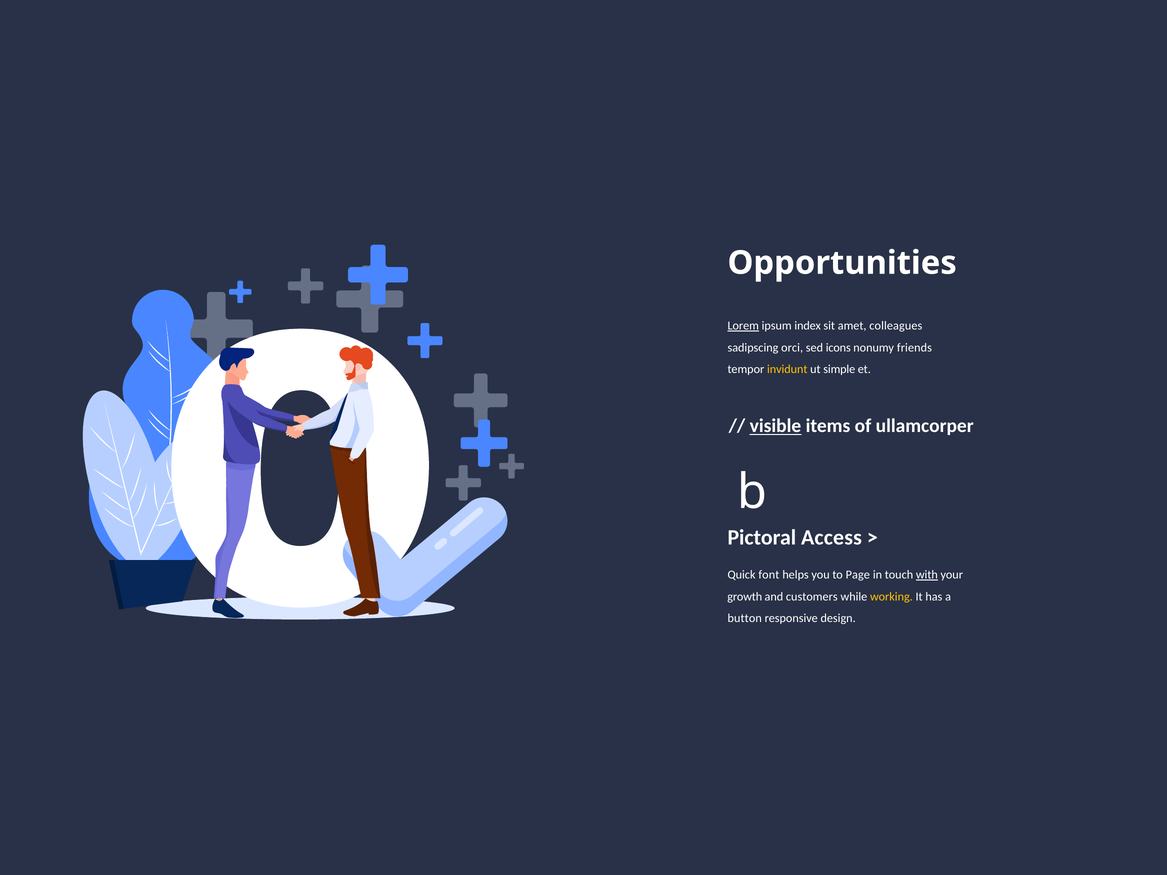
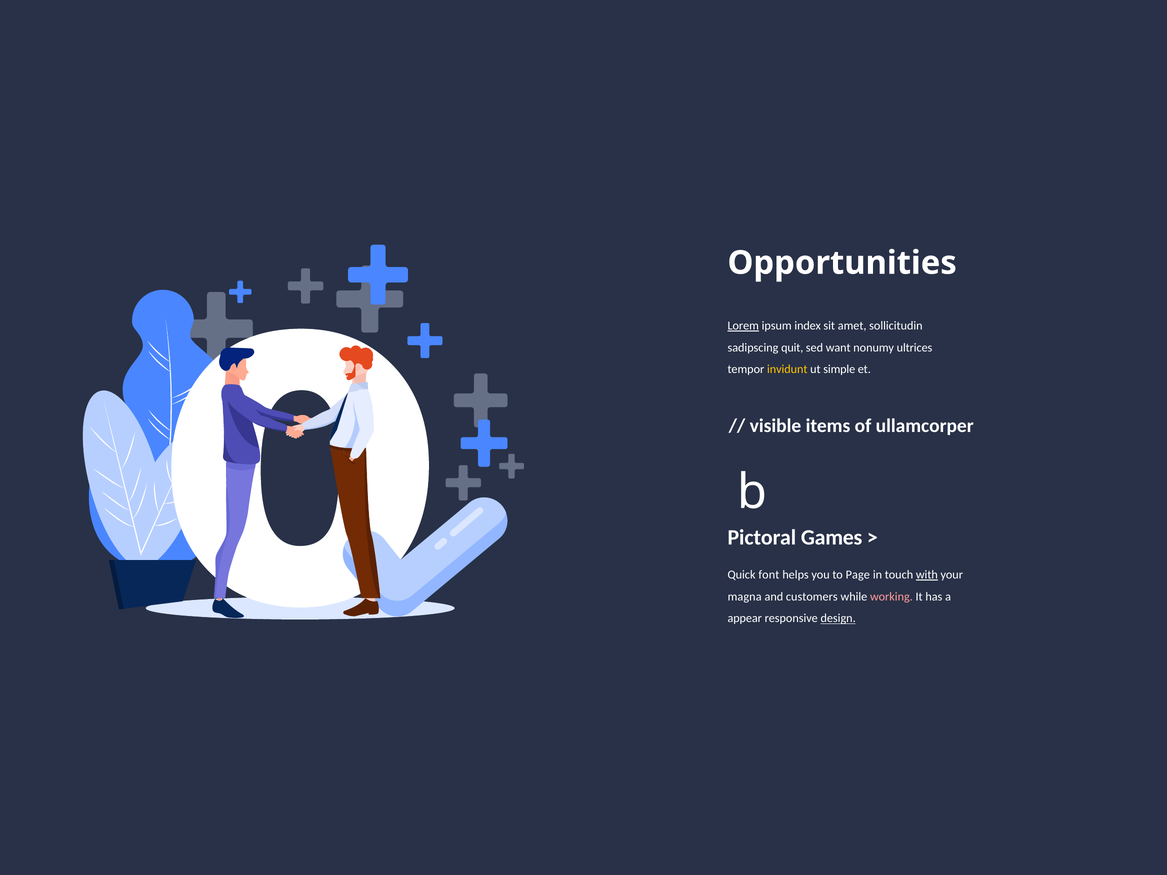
colleagues: colleagues -> sollicitudin
orci: orci -> quit
icons: icons -> want
friends: friends -> ultrices
visible underline: present -> none
Access: Access -> Games
growth: growth -> magna
working colour: yellow -> pink
button: button -> appear
design underline: none -> present
